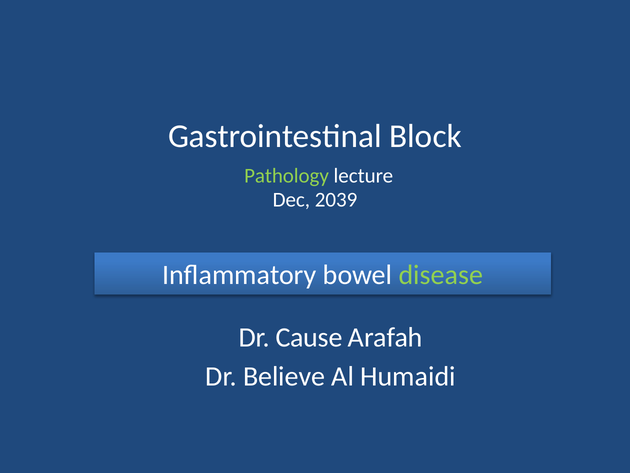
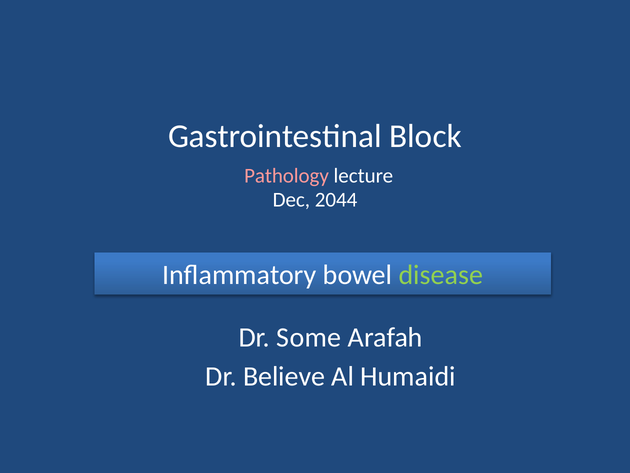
Pathology colour: light green -> pink
2039: 2039 -> 2044
Cause: Cause -> Some
